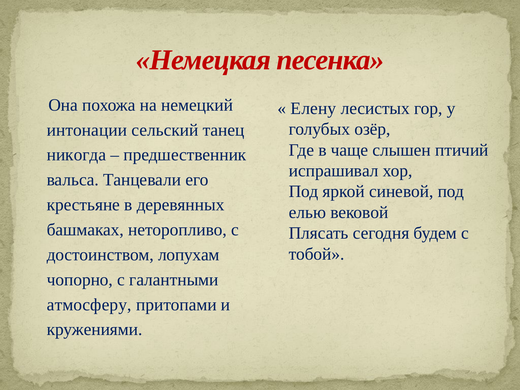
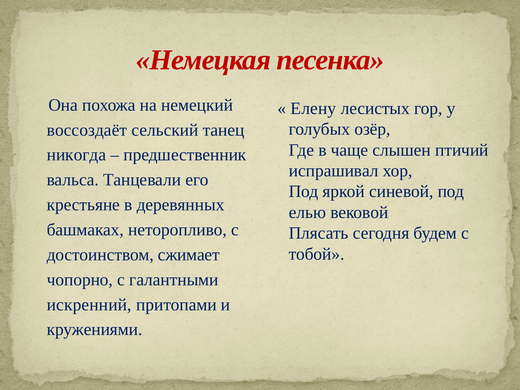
интонации: интонации -> воссоздаёт
лопухам: лопухам -> сжимает
атмосферу: атмосферу -> искренний
